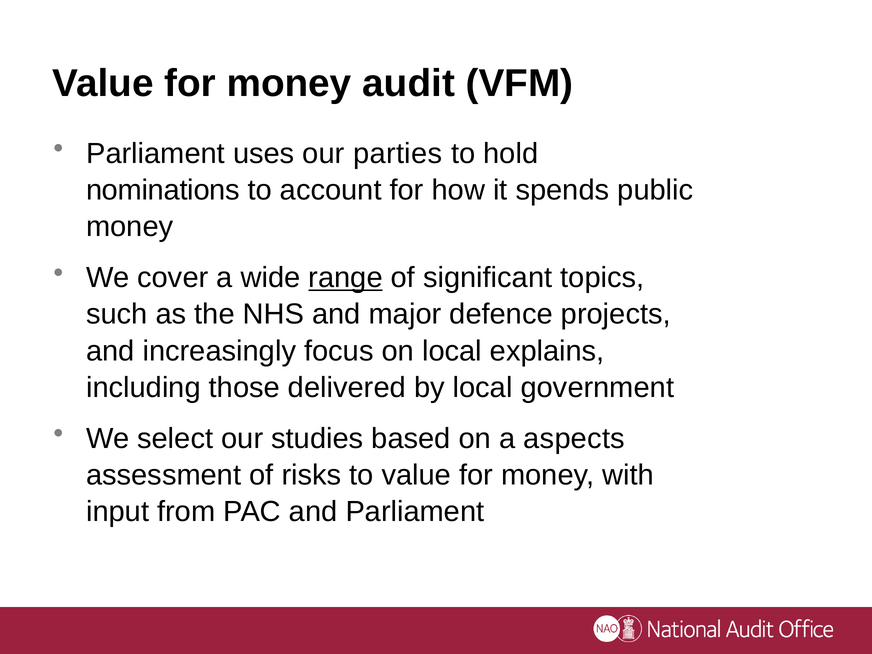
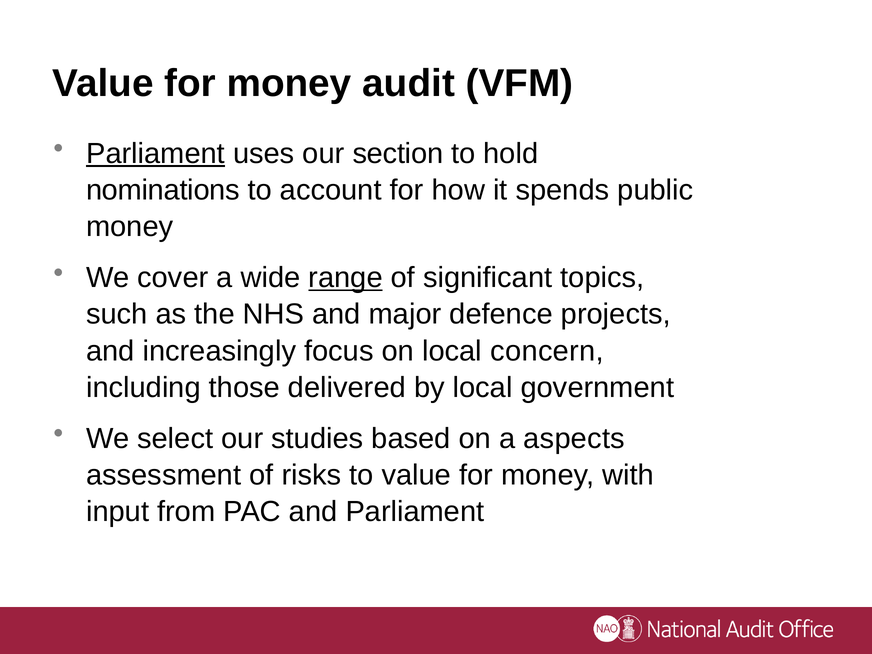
Parliament at (156, 153) underline: none -> present
parties: parties -> section
explains: explains -> concern
